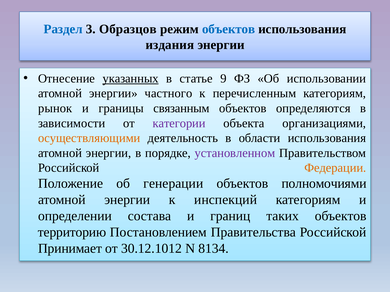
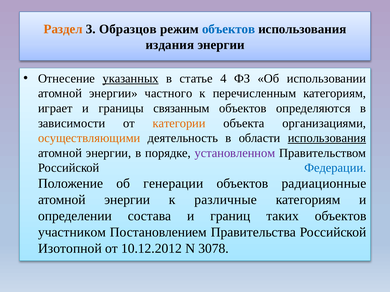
Раздел colour: blue -> orange
9: 9 -> 4
рынок: рынок -> играет
категории colour: purple -> orange
использования at (327, 138) underline: none -> present
Федерации colour: orange -> blue
полномочиями: полномочиями -> радиационные
инспекций: инспекций -> различные
территорию: территорию -> участником
Принимает: Принимает -> Изотопной
30.12.1012: 30.12.1012 -> 10.12.2012
8134: 8134 -> 3078
